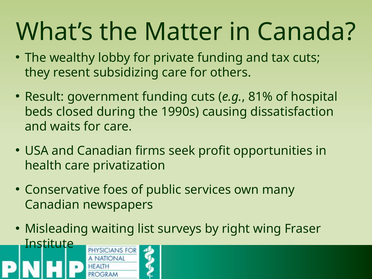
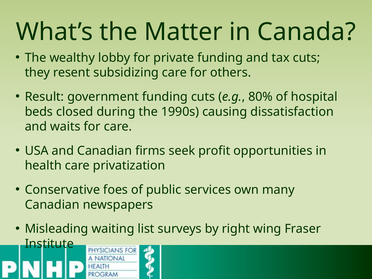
81%: 81% -> 80%
